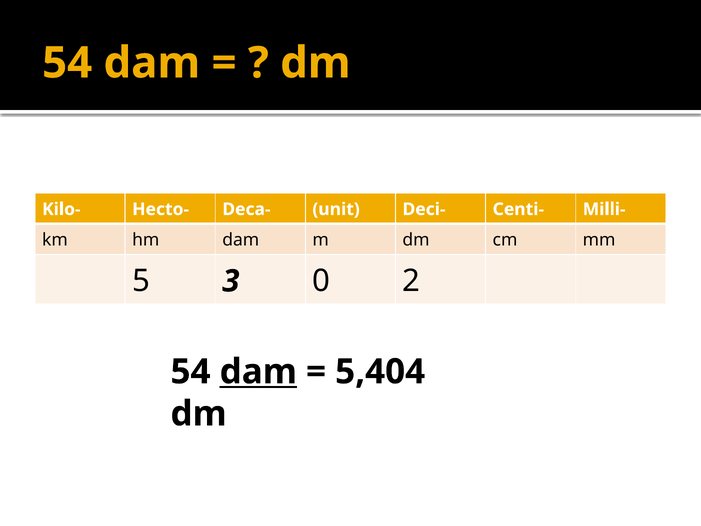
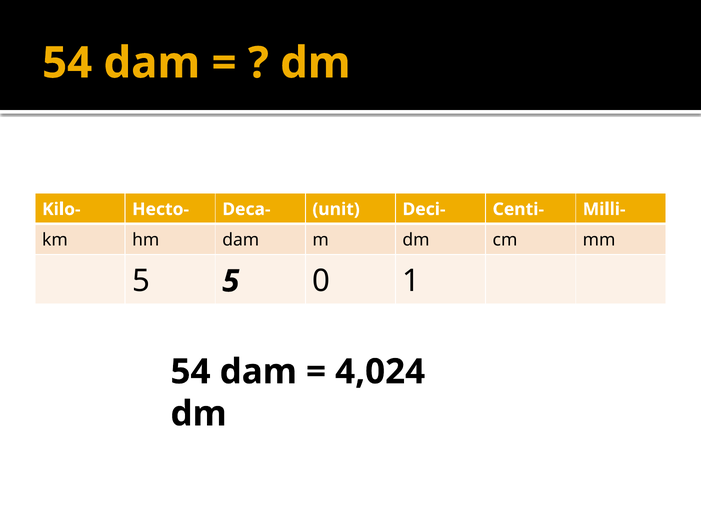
5 3: 3 -> 5
2: 2 -> 1
dam at (258, 372) underline: present -> none
5,404: 5,404 -> 4,024
